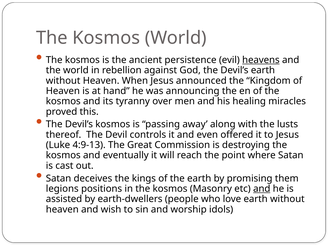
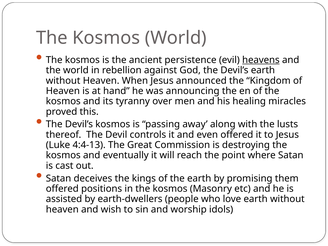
4:9-13: 4:9-13 -> 4:4-13
legions at (62, 189): legions -> offered
and at (262, 189) underline: present -> none
